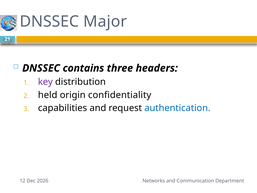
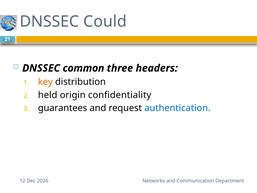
Major: Major -> Could
contains: contains -> common
key colour: purple -> orange
capabilities: capabilities -> guarantees
